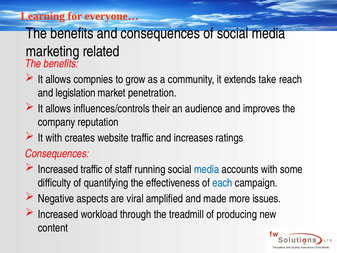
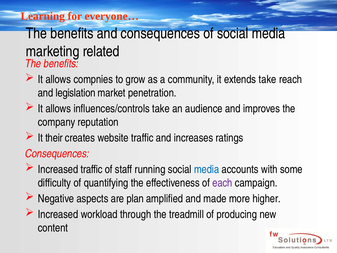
influences/controls their: their -> take
It with: with -> their
each colour: blue -> purple
viral: viral -> plan
issues: issues -> higher
